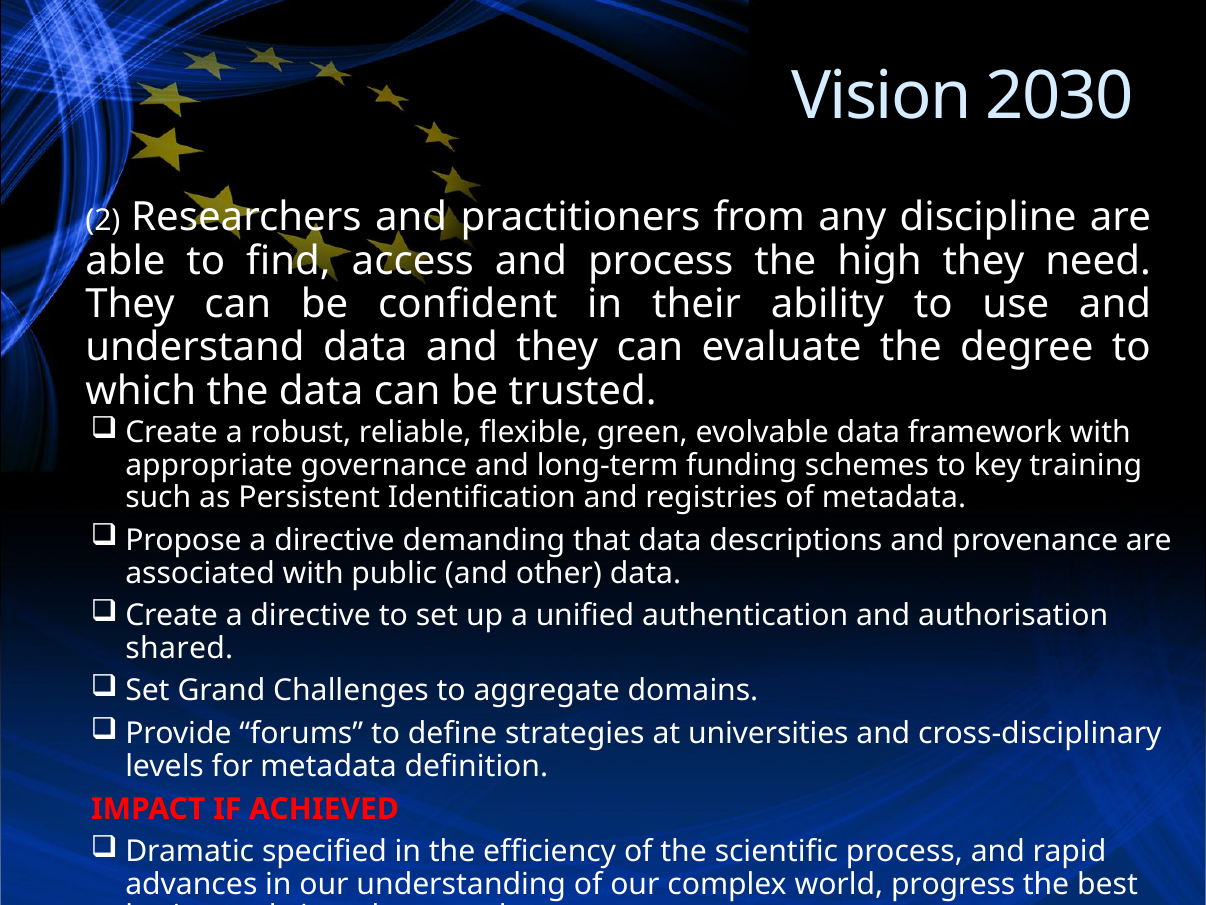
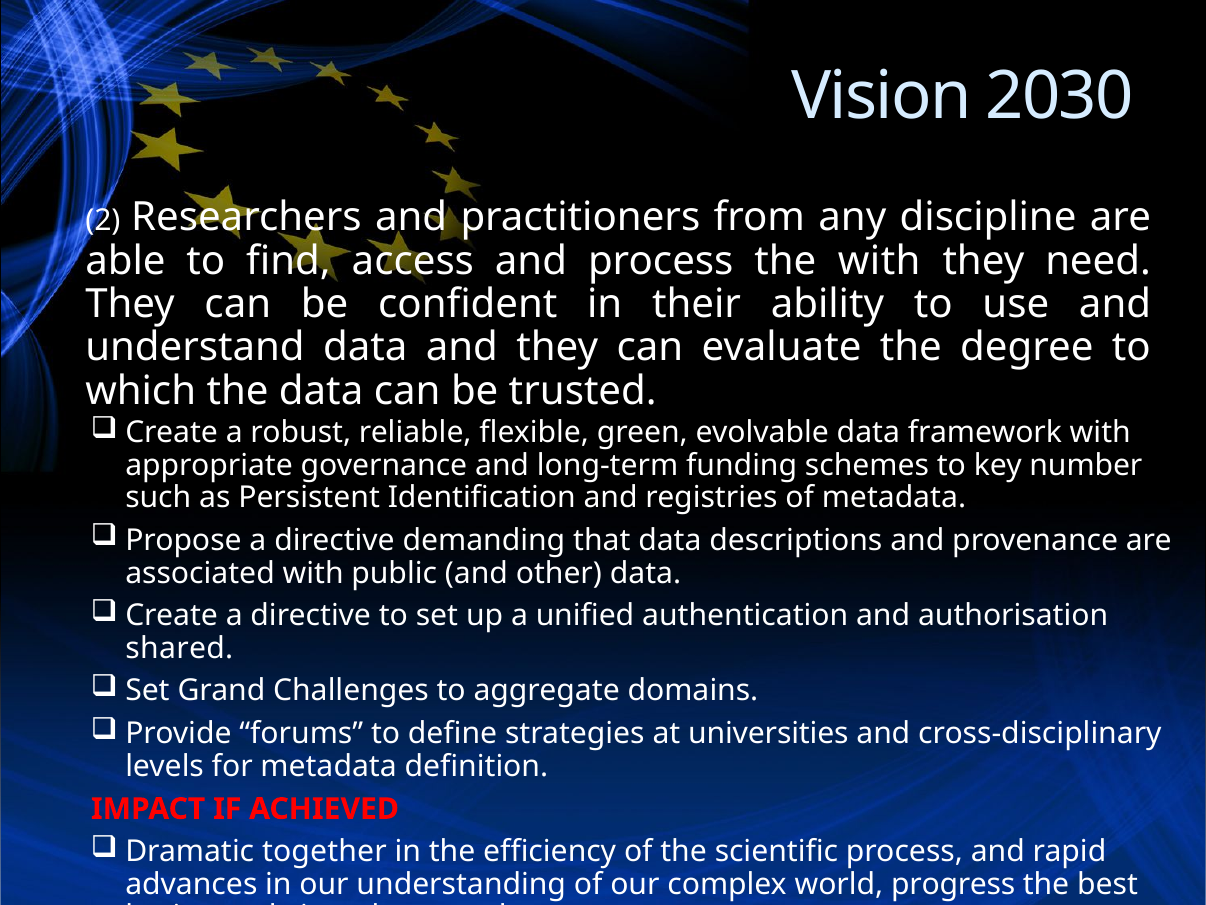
the high: high -> with
training: training -> number
specified: specified -> together
